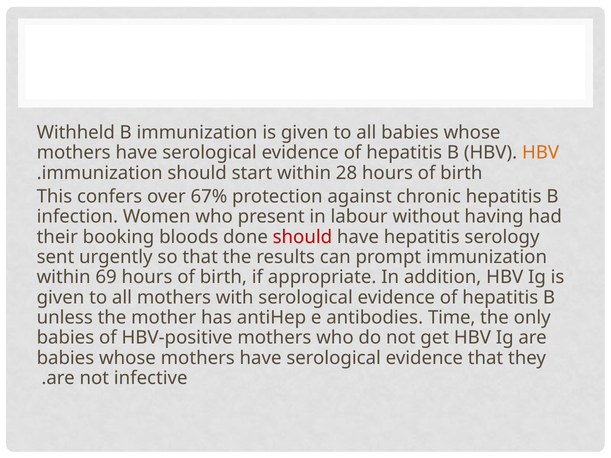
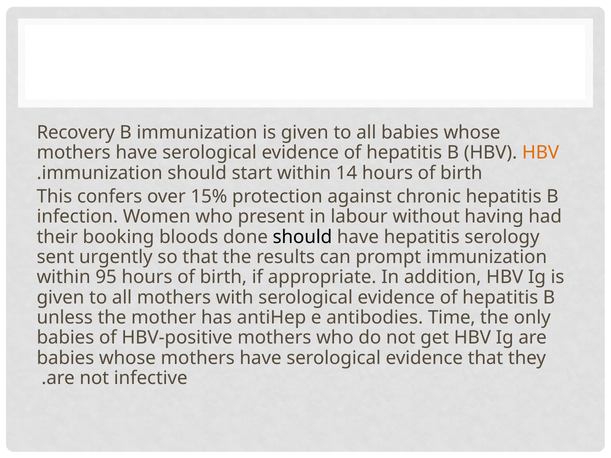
Withheld: Withheld -> Recovery
28: 28 -> 14
67%: 67% -> 15%
should at (302, 237) colour: red -> black
69: 69 -> 95
